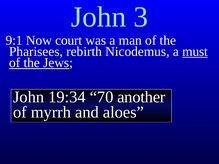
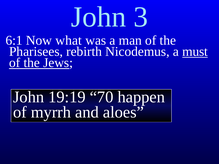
9:1: 9:1 -> 6:1
court: court -> what
19:34: 19:34 -> 19:19
another: another -> happen
